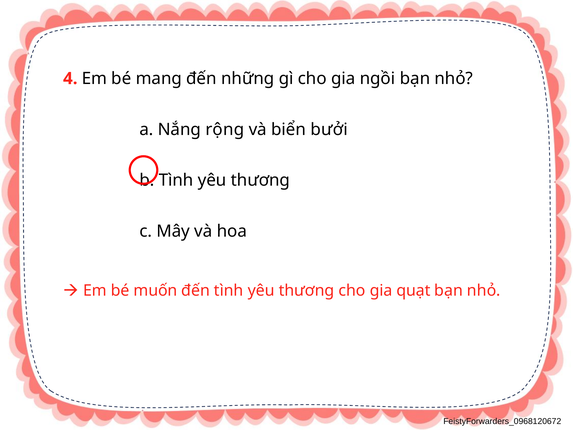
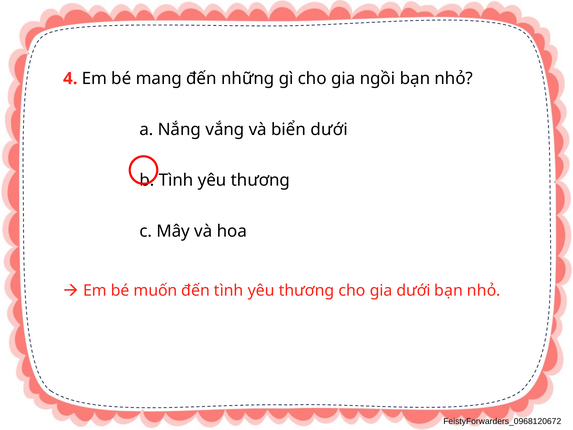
rộng: rộng -> vắng
biển bưởi: bưởi -> dưới
gia quạt: quạt -> dưới
